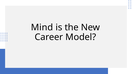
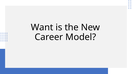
Mind: Mind -> Want
